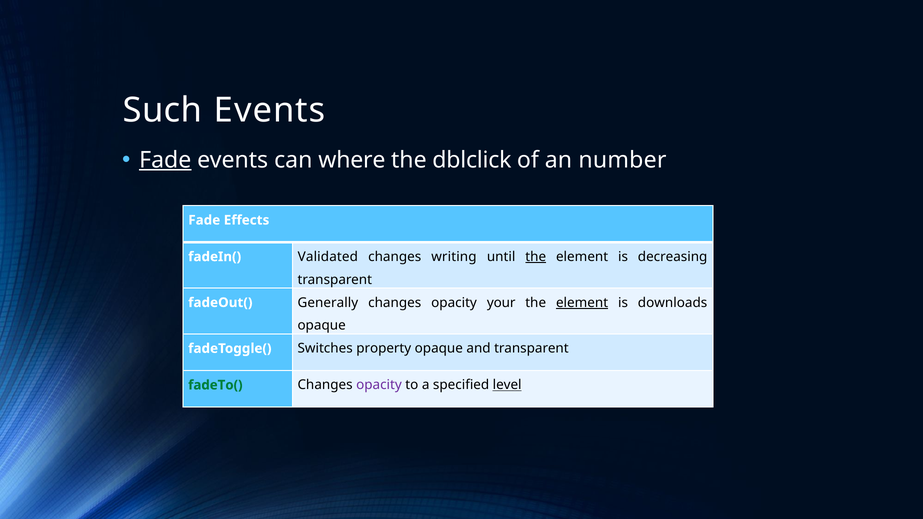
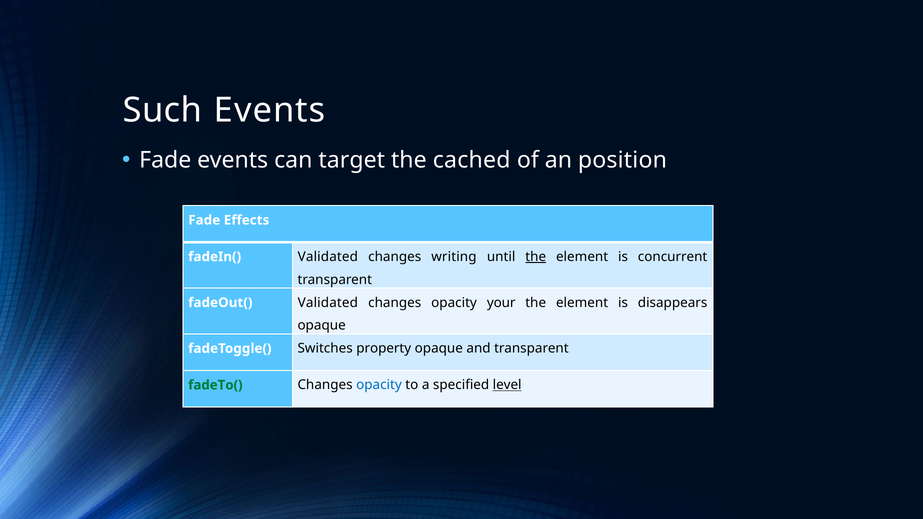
Fade at (165, 160) underline: present -> none
where: where -> target
dblclick: dblclick -> cached
number: number -> position
decreasing: decreasing -> concurrent
fadeOut( Generally: Generally -> Validated
element at (582, 303) underline: present -> none
downloads: downloads -> disappears
opacity at (379, 385) colour: purple -> blue
